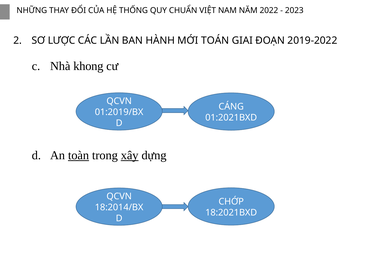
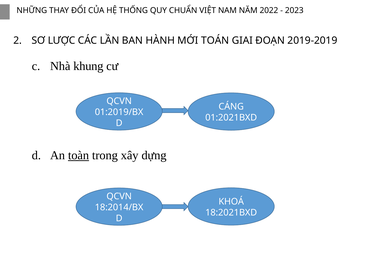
2019-2022: 2019-2022 -> 2019-2019
khong: khong -> khung
xây underline: present -> none
CHỚP: CHỚP -> KHOÁ
